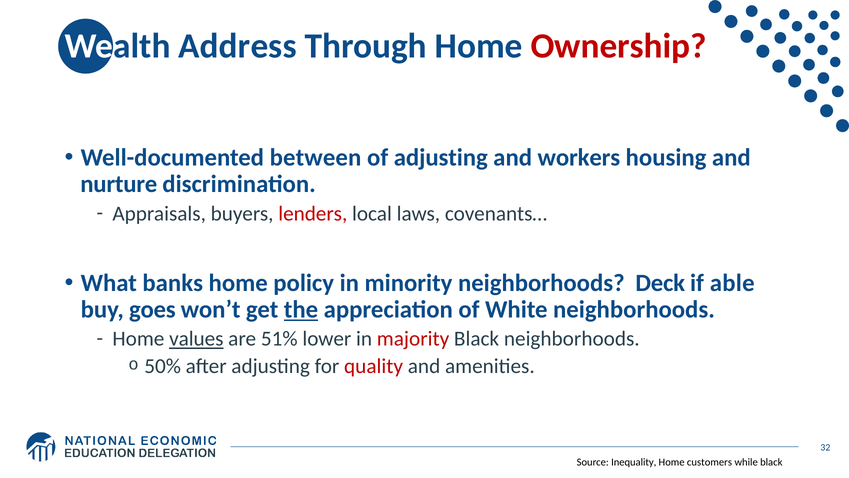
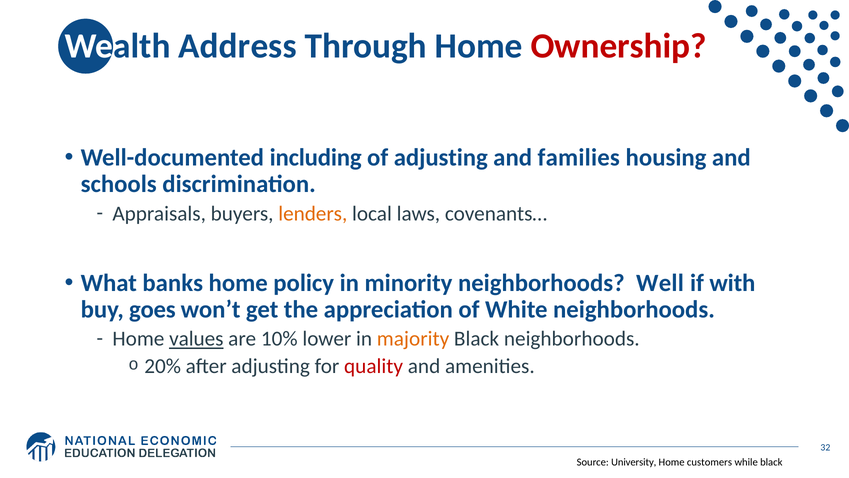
between: between -> including
workers: workers -> families
nurture: nurture -> schools
lenders colour: red -> orange
Deck: Deck -> Well
able: able -> with
the underline: present -> none
51%: 51% -> 10%
majority colour: red -> orange
50%: 50% -> 20%
Inequality: Inequality -> University
